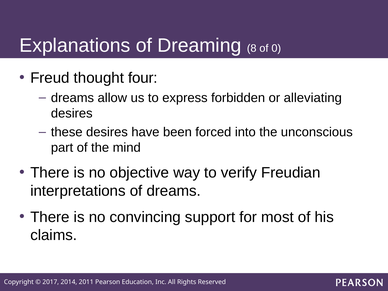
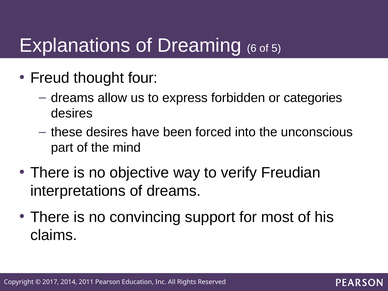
8: 8 -> 6
0: 0 -> 5
alleviating: alleviating -> categories
